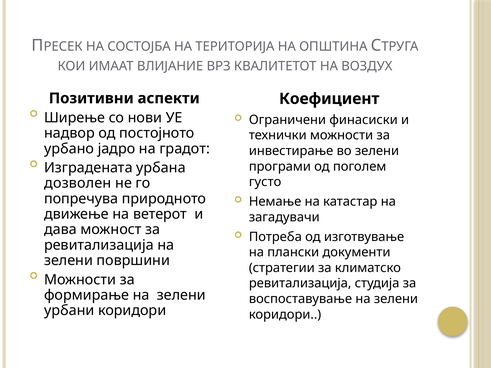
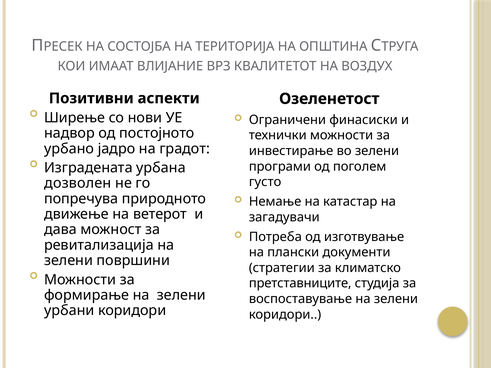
Коефициент: Коефициент -> Озеленетост
ревитализација at (300, 284): ревитализација -> претставниците
